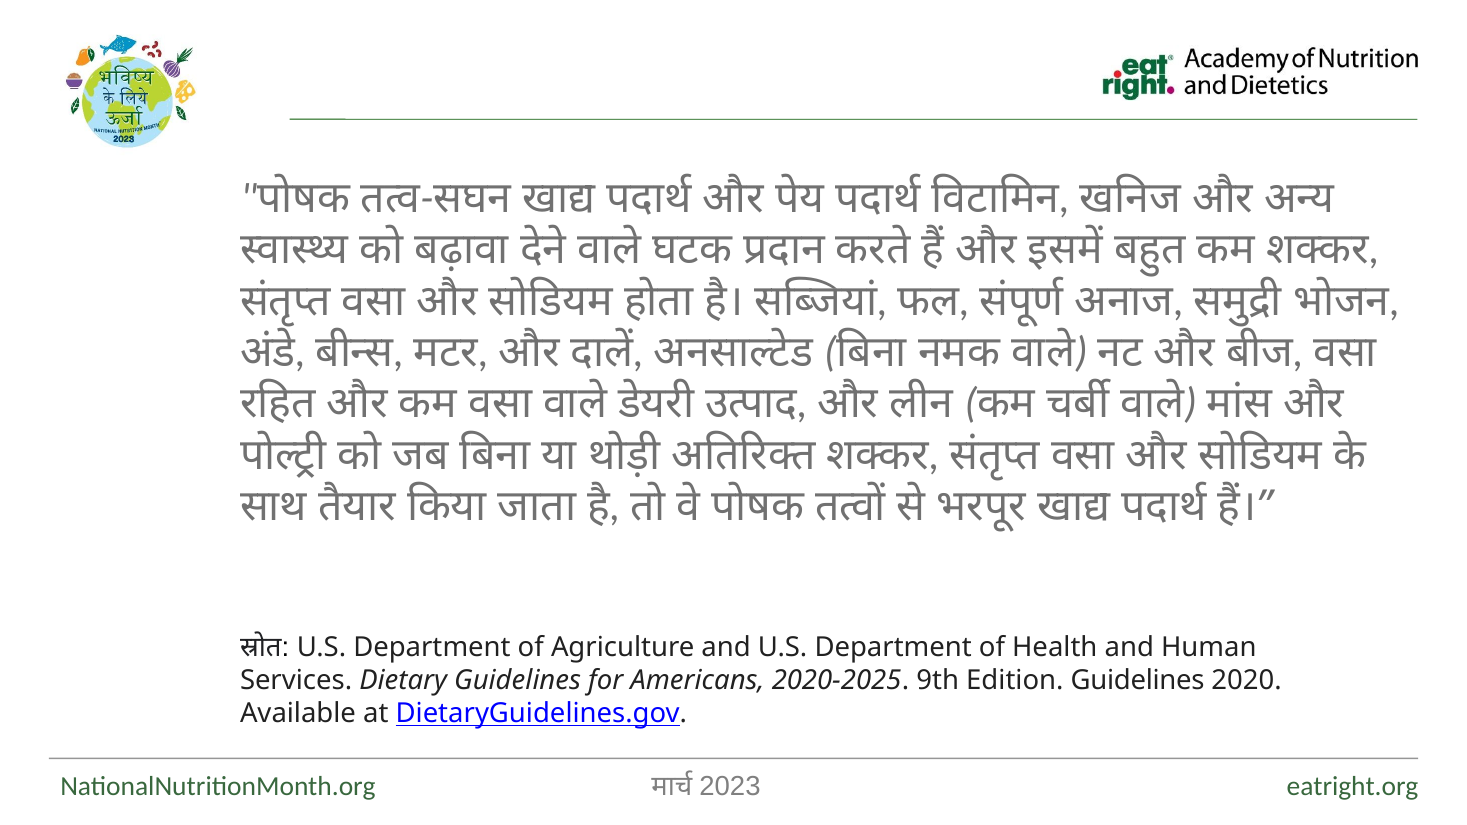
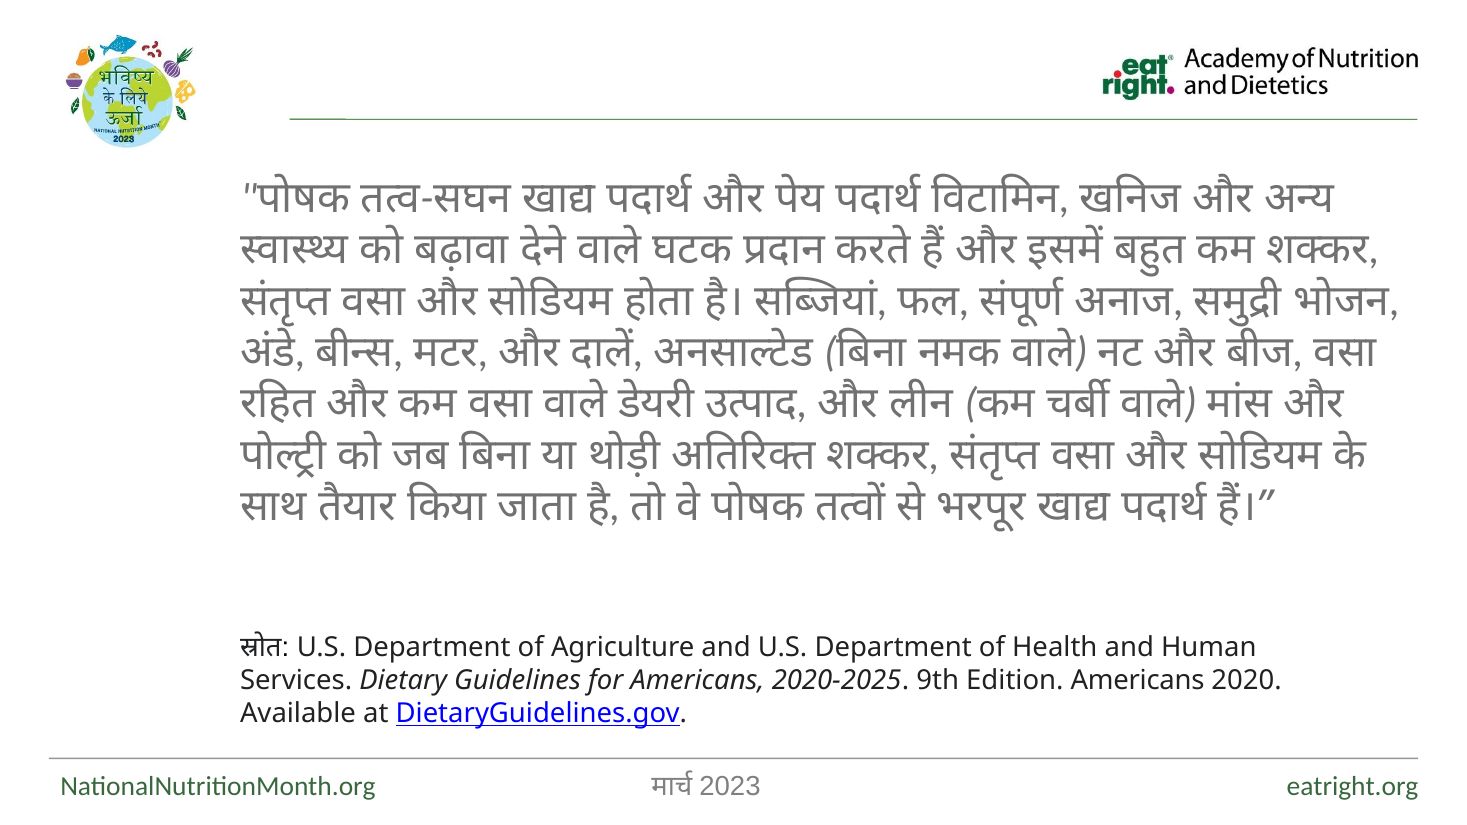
Edition Guidelines: Guidelines -> Americans
